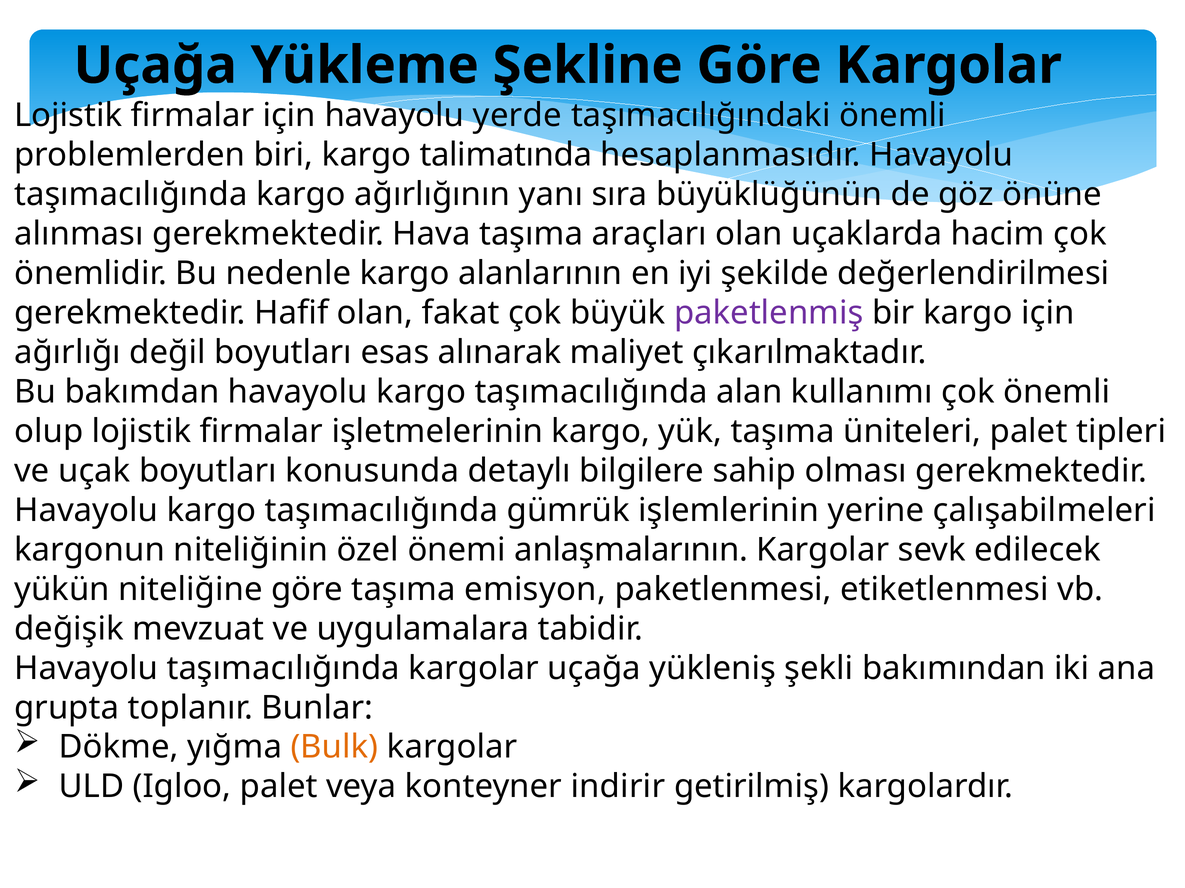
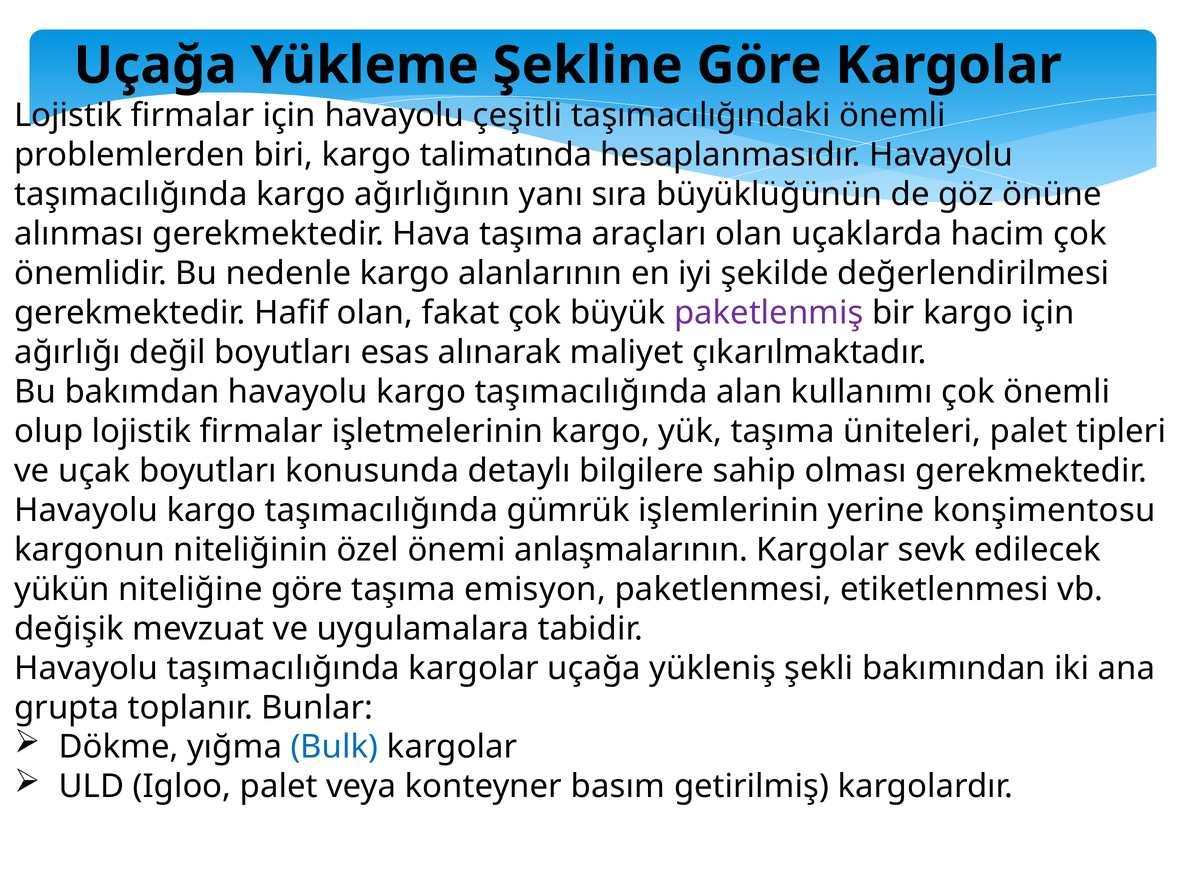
yerde: yerde -> çeşitli
çalışabilmeleri: çalışabilmeleri -> konşimentosu
Bulk colour: orange -> blue
indirir: indirir -> basım
